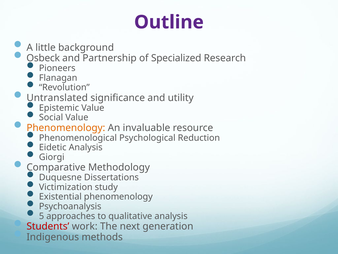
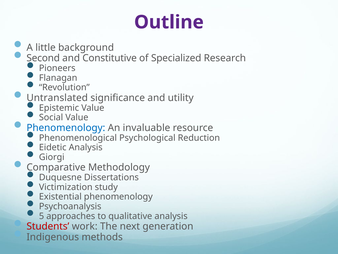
Osbeck: Osbeck -> Second
Partnership: Partnership -> Constitutive
Phenomenology at (66, 128) colour: orange -> blue
